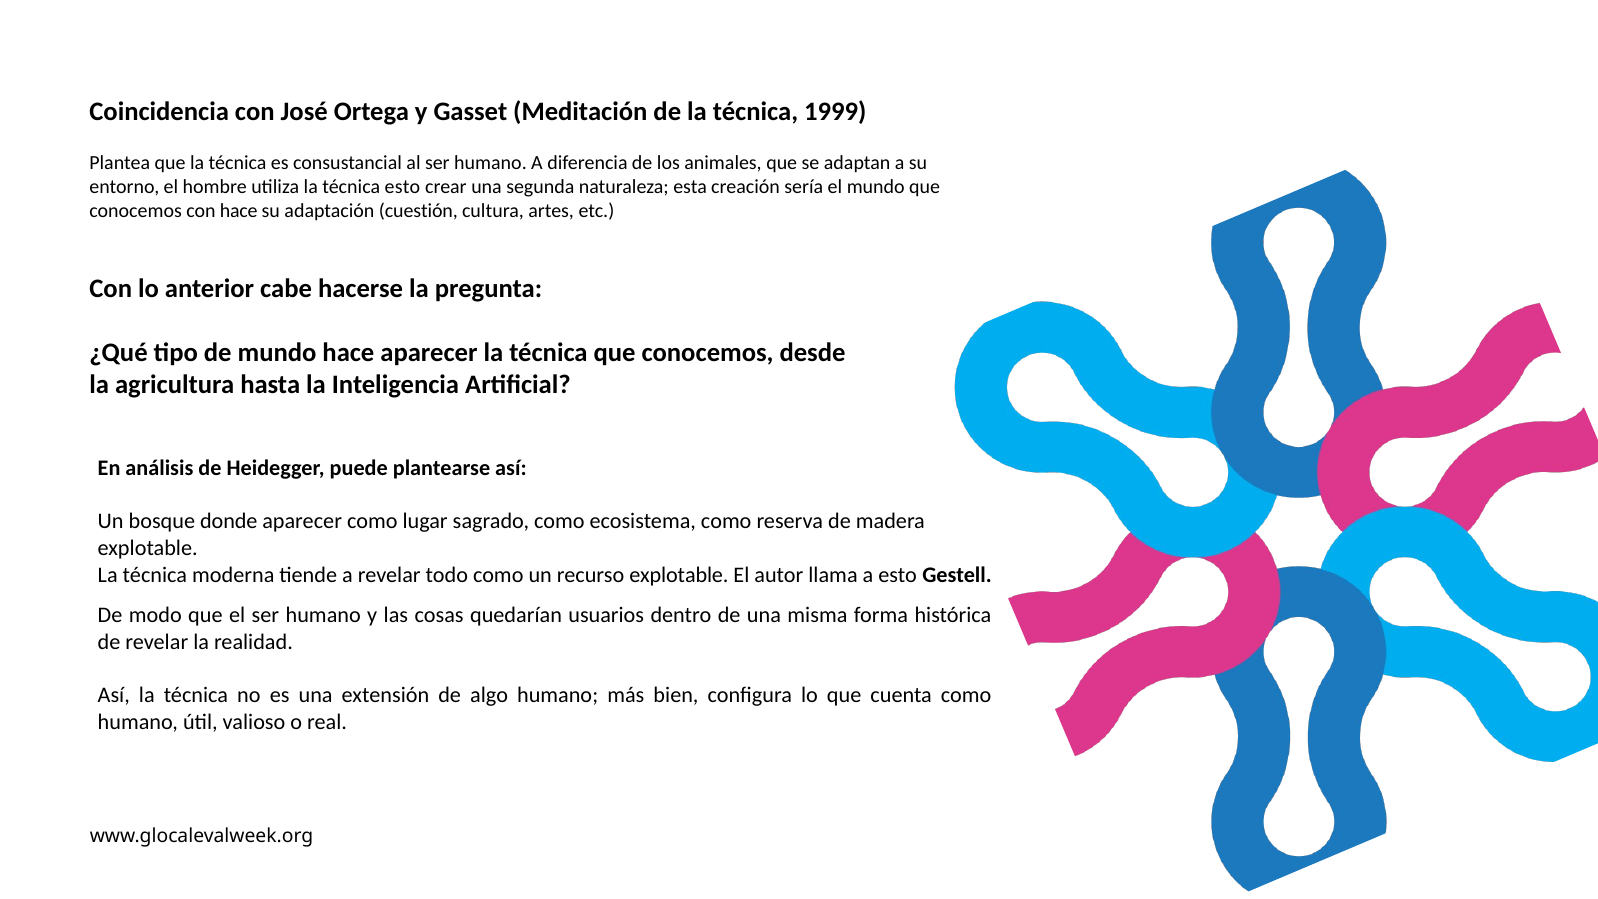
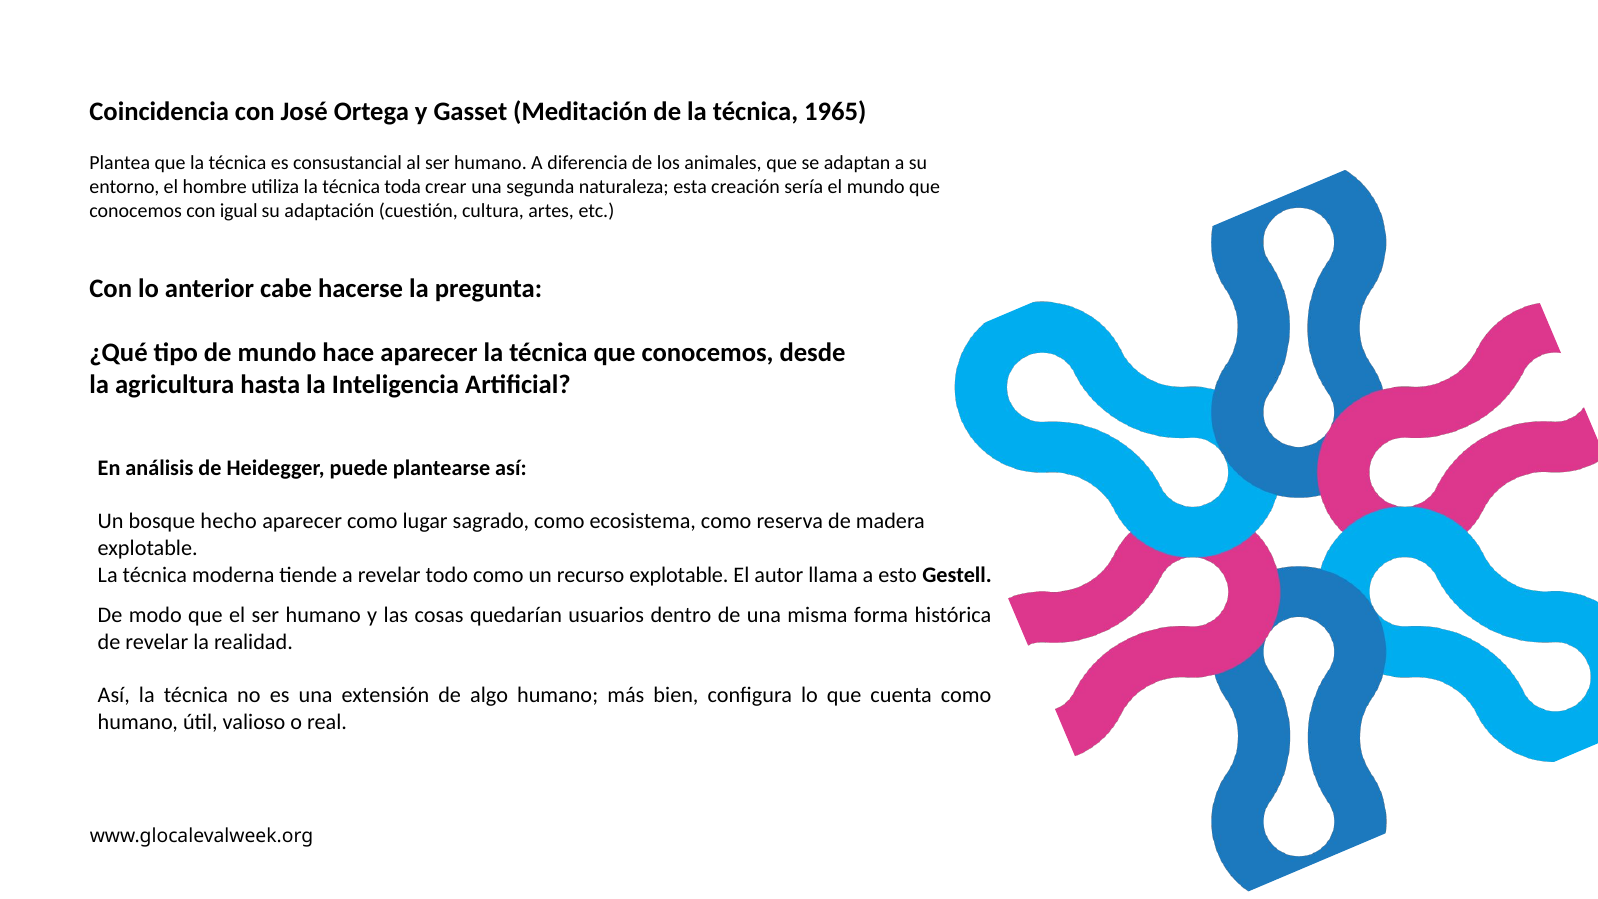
1999: 1999 -> 1965
técnica esto: esto -> toda
con hace: hace -> igual
donde: donde -> hecho
